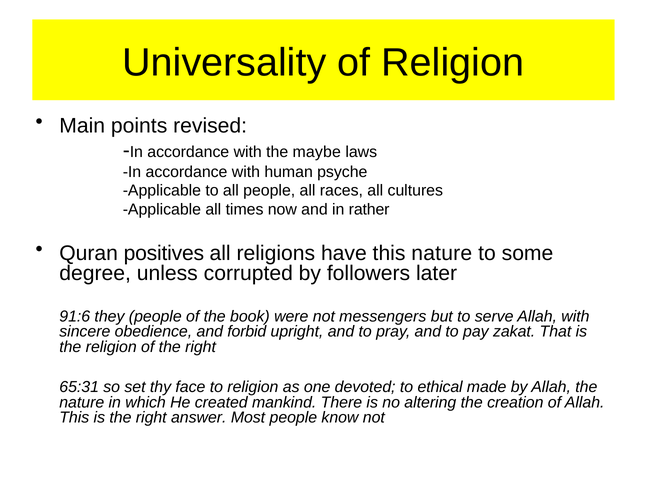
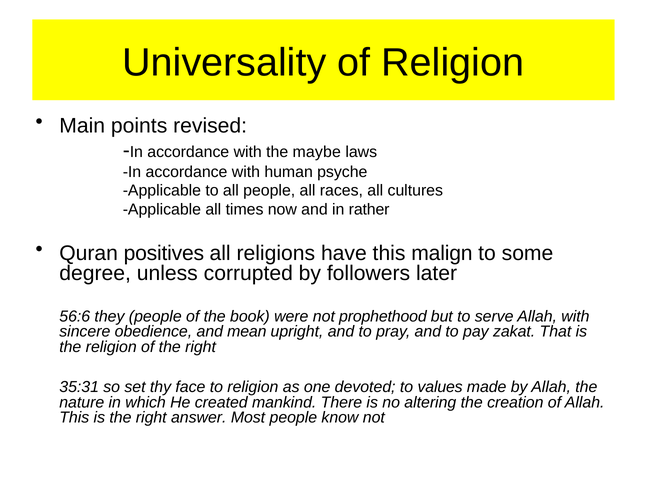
this nature: nature -> malign
91:6: 91:6 -> 56:6
messengers: messengers -> prophethood
forbid: forbid -> mean
65:31: 65:31 -> 35:31
ethical: ethical -> values
